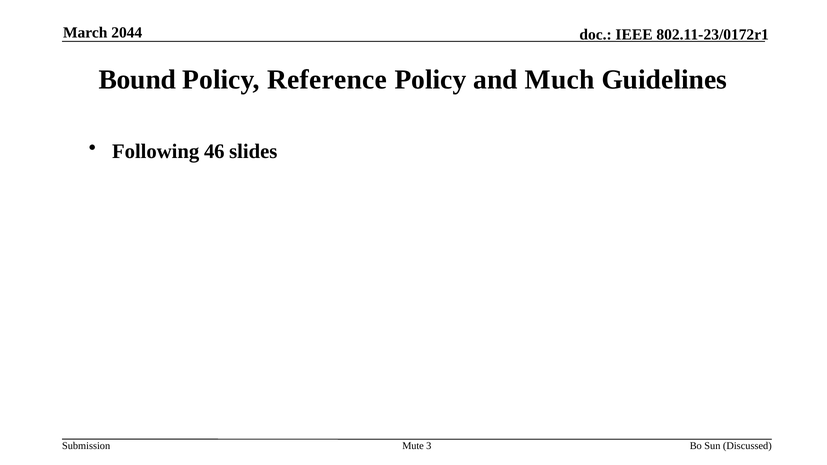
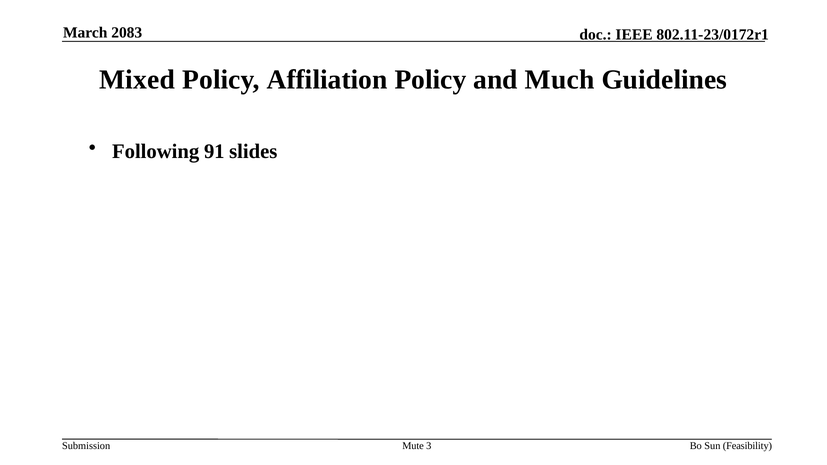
2044: 2044 -> 2083
Bound: Bound -> Mixed
Reference: Reference -> Affiliation
46: 46 -> 91
Discussed: Discussed -> Feasibility
